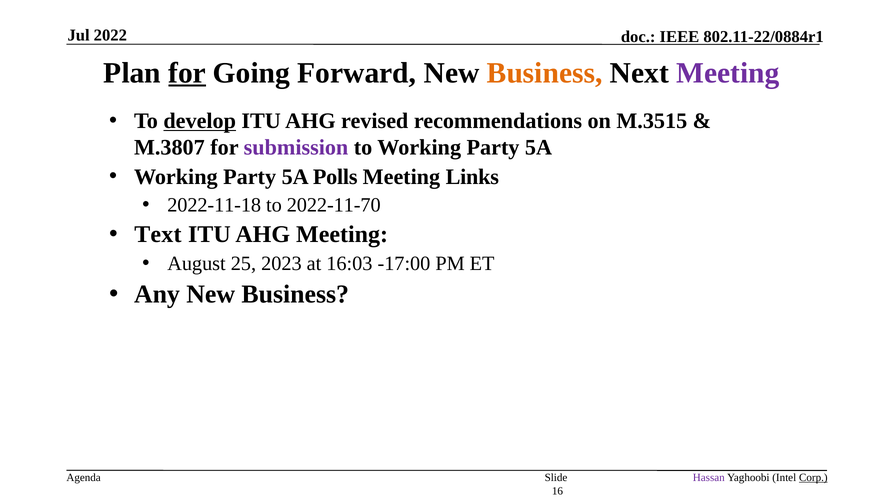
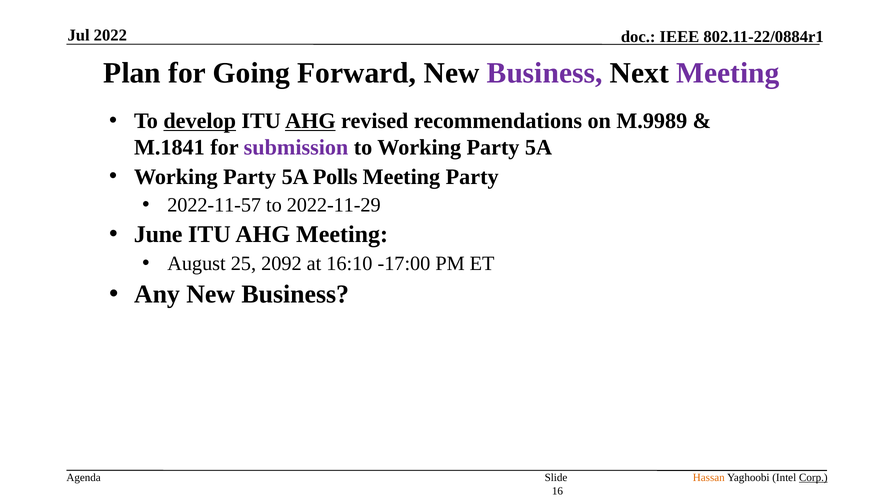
for at (187, 73) underline: present -> none
Business at (545, 73) colour: orange -> purple
AHG at (310, 121) underline: none -> present
M.3515: M.3515 -> M.9989
M.3807: M.3807 -> M.1841
Meeting Links: Links -> Party
2022-11-18: 2022-11-18 -> 2022-11-57
2022-11-70: 2022-11-70 -> 2022-11-29
Text: Text -> June
2023: 2023 -> 2092
16:03: 16:03 -> 16:10
Hassan colour: purple -> orange
